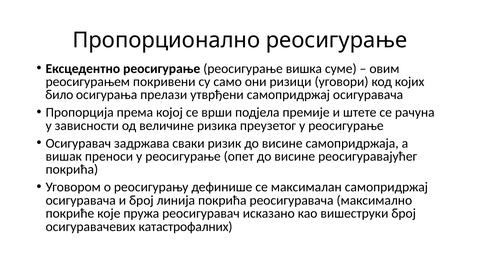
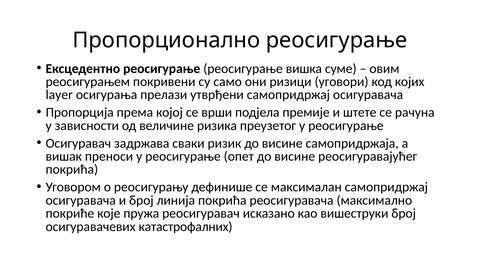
било: било -> layer
